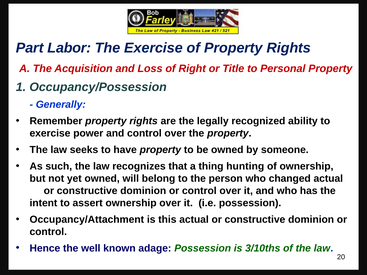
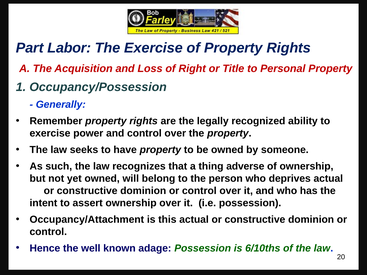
hunting: hunting -> adverse
changed: changed -> deprives
3/10ths: 3/10ths -> 6/10ths
